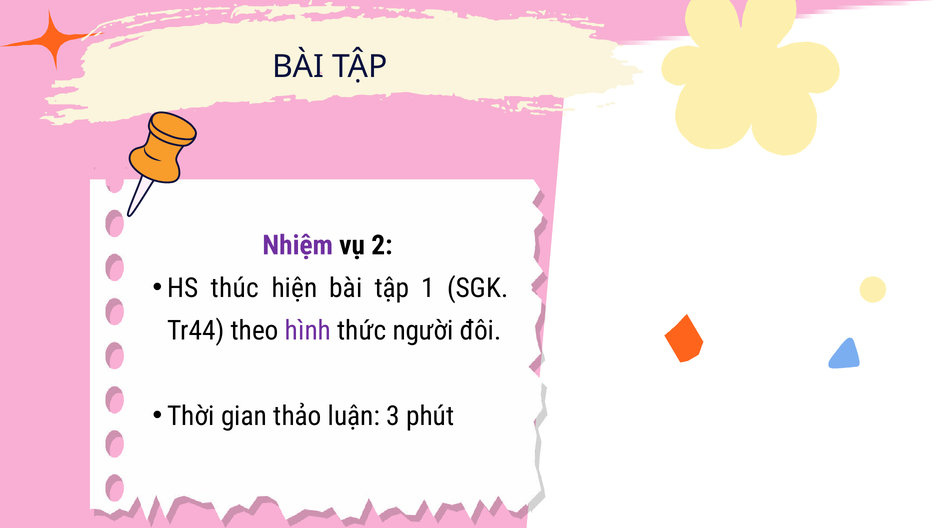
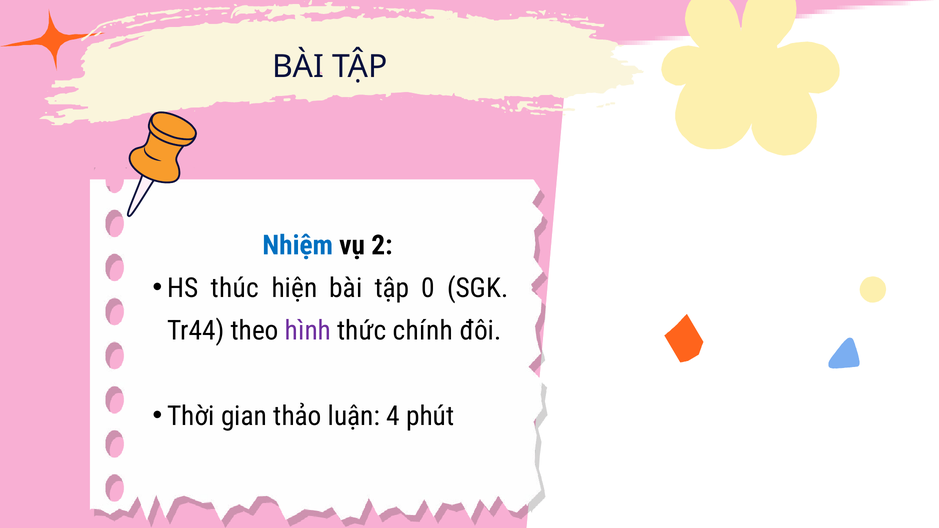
Nhiệm colour: purple -> blue
1: 1 -> 0
người: người -> chính
3: 3 -> 4
